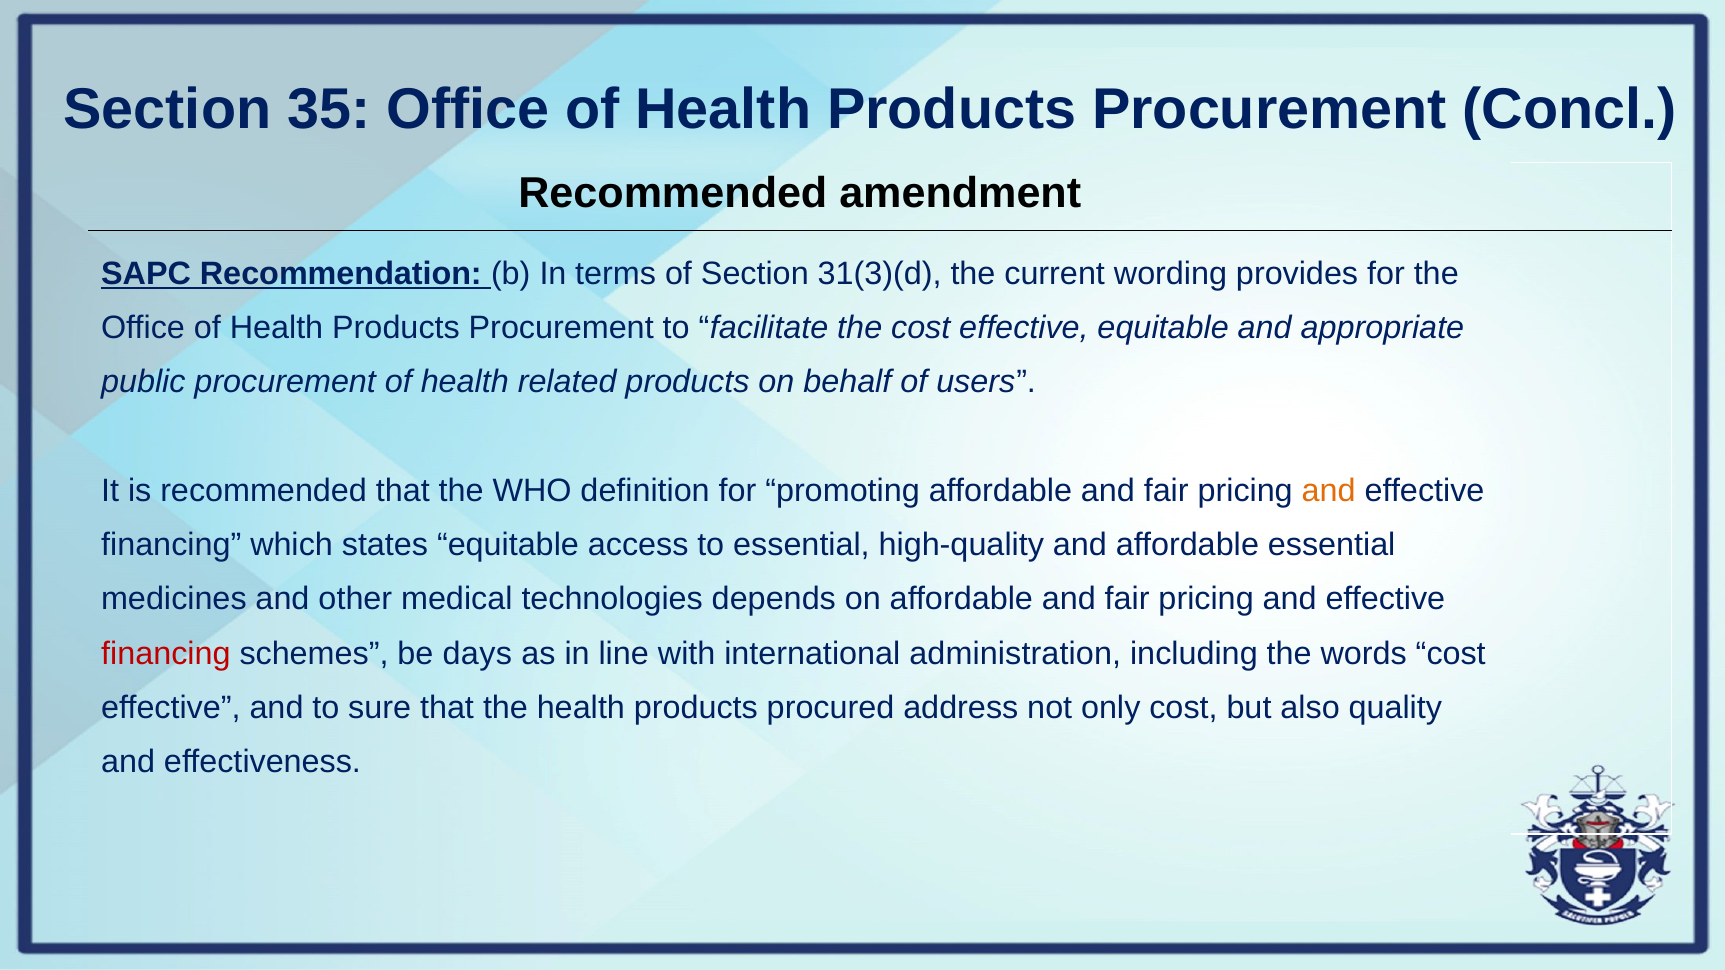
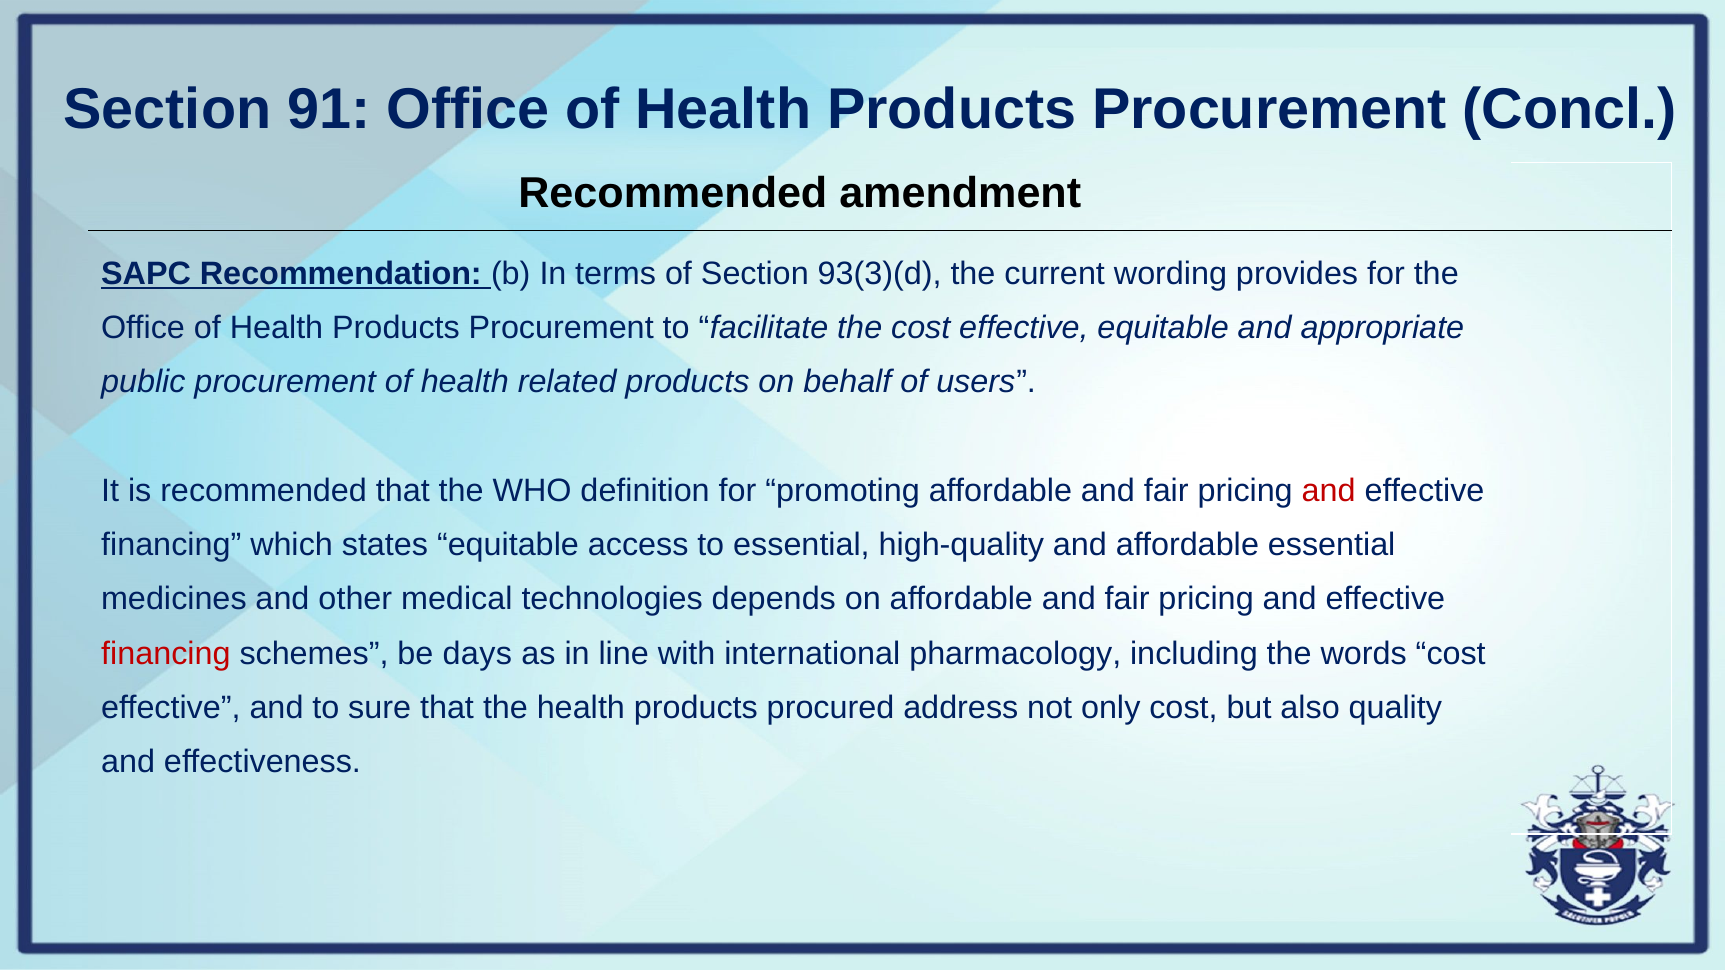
35: 35 -> 91
31(3)(d: 31(3)(d -> 93(3)(d
and at (1329, 491) colour: orange -> red
administration: administration -> pharmacology
